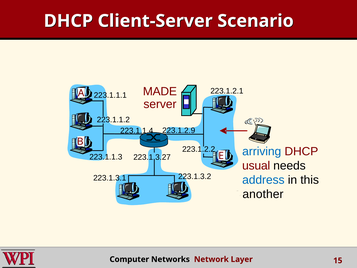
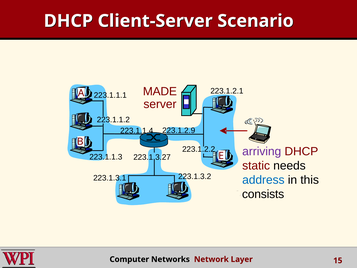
arriving colour: blue -> purple
usual: usual -> static
another: another -> consists
